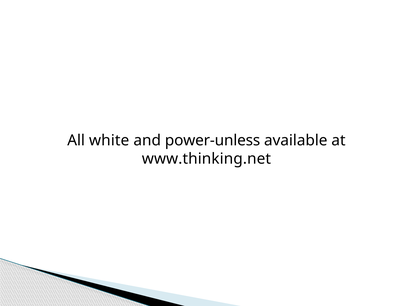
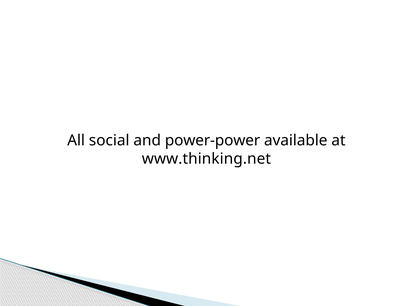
white: white -> social
power-unless: power-unless -> power-power
